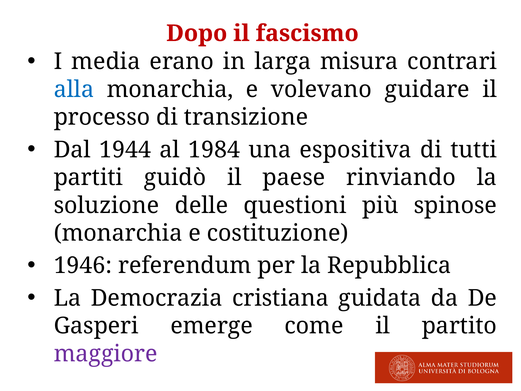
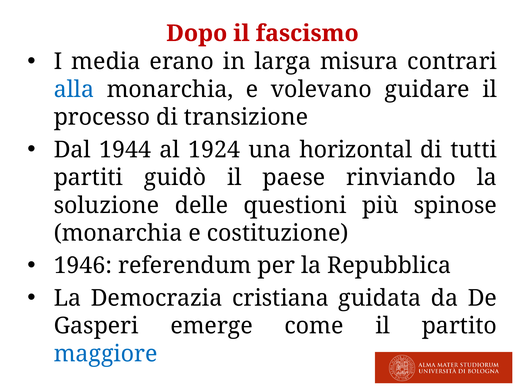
1984: 1984 -> 1924
espositiva: espositiva -> horizontal
maggiore colour: purple -> blue
